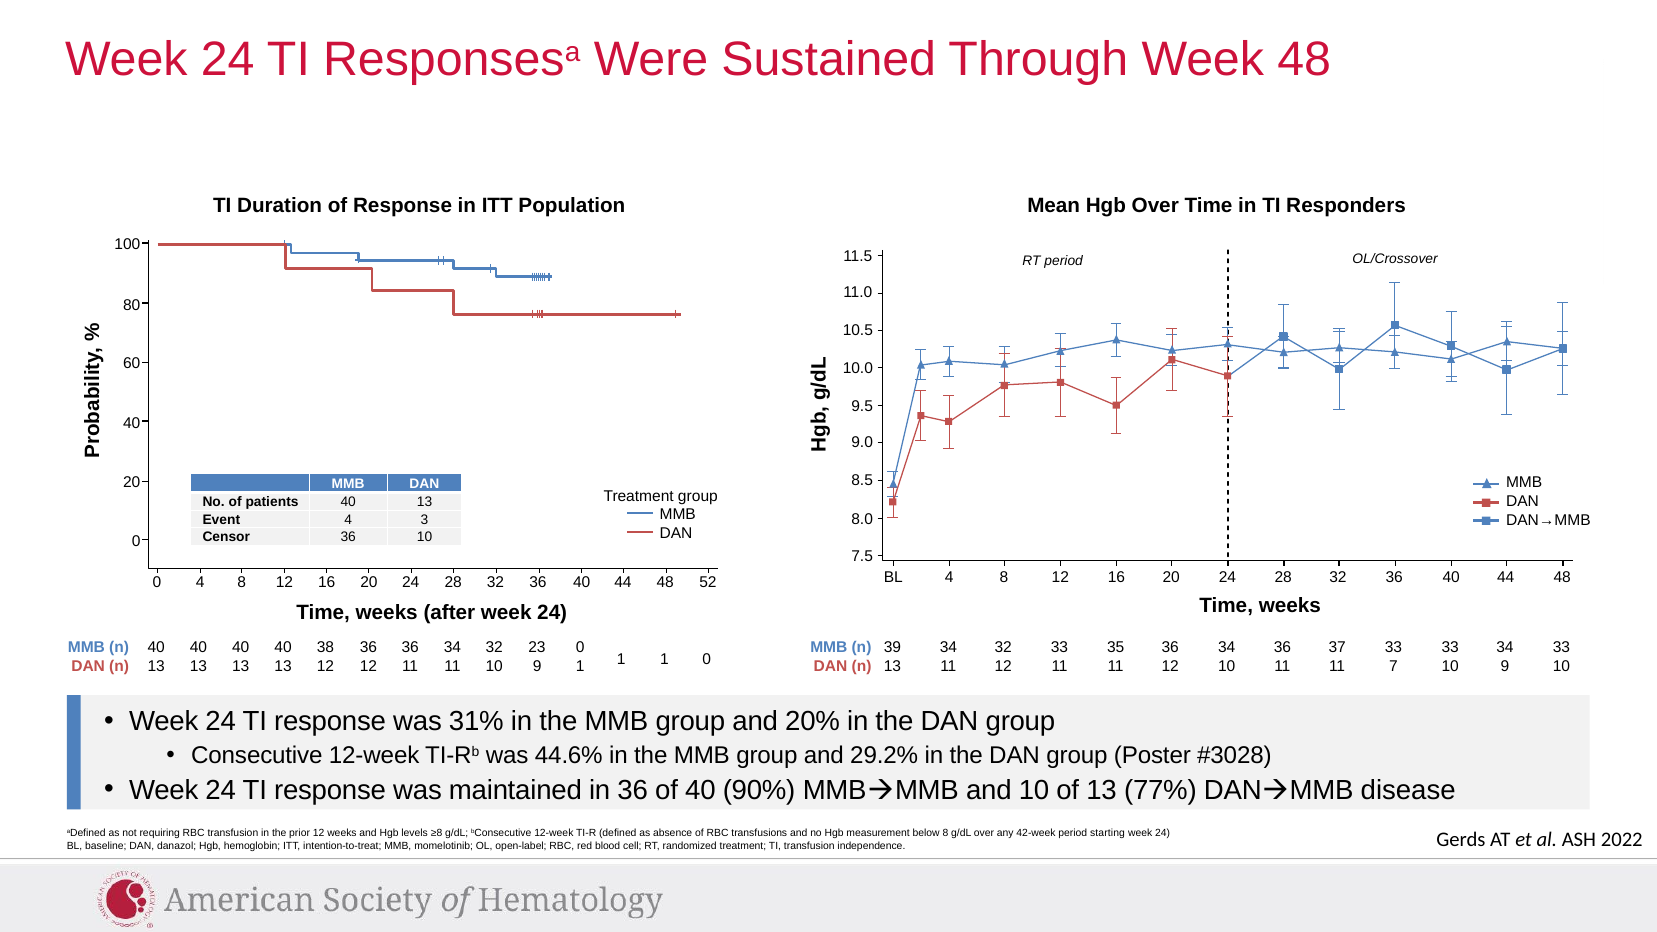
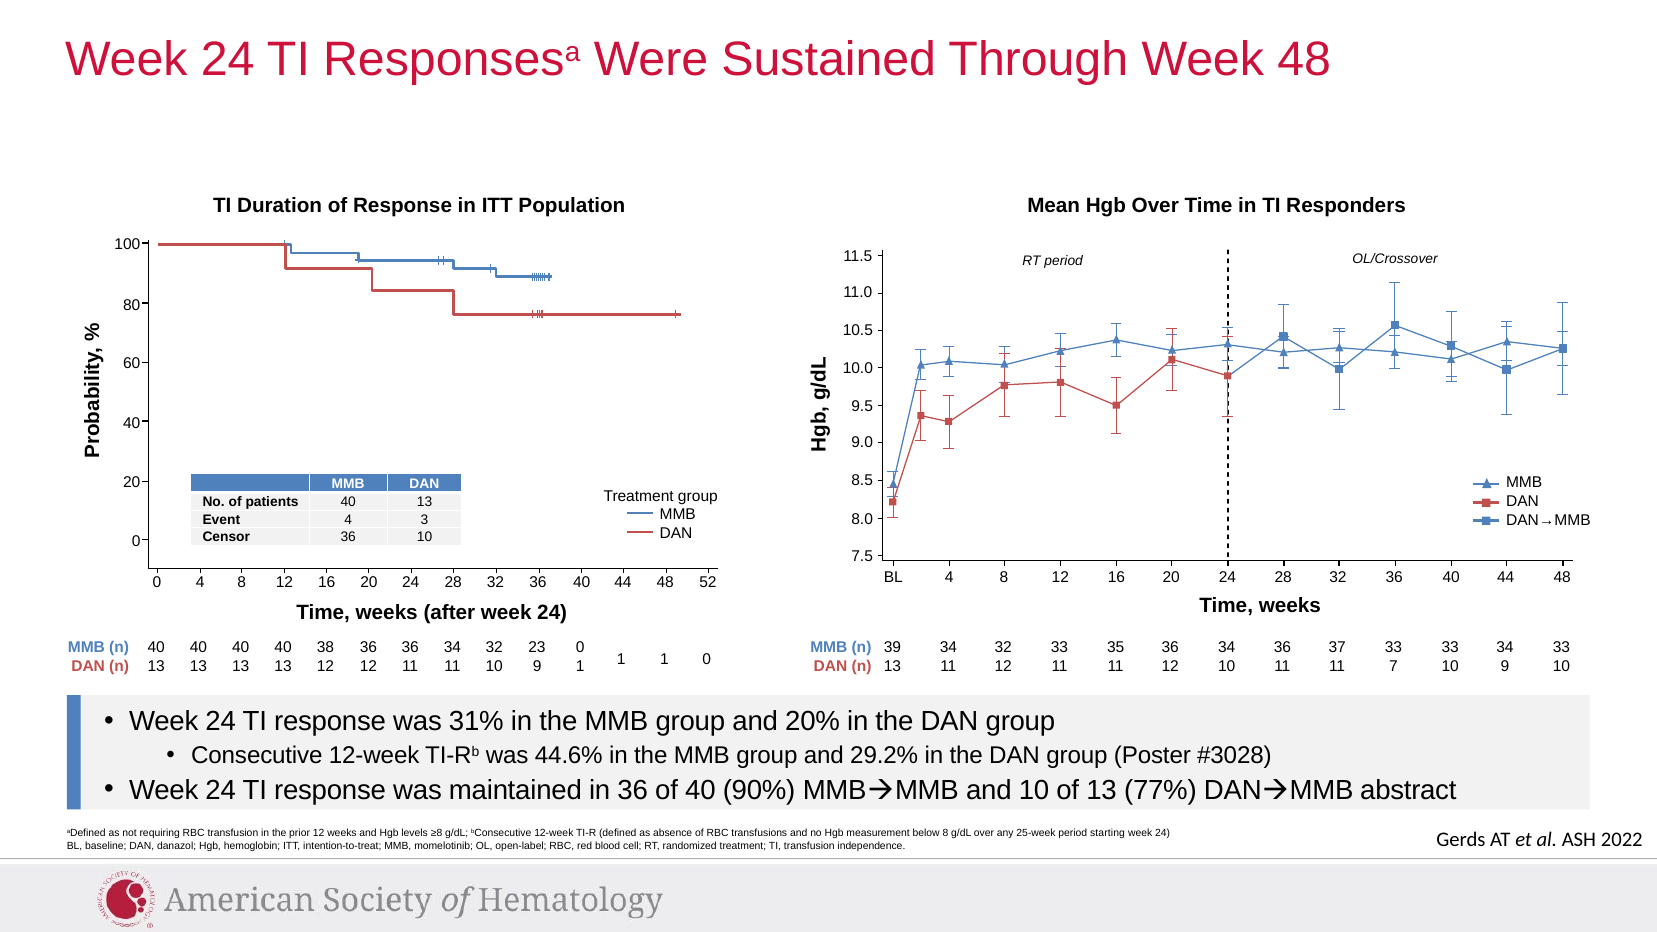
disease: disease -> abstract
42-week: 42-week -> 25-week
